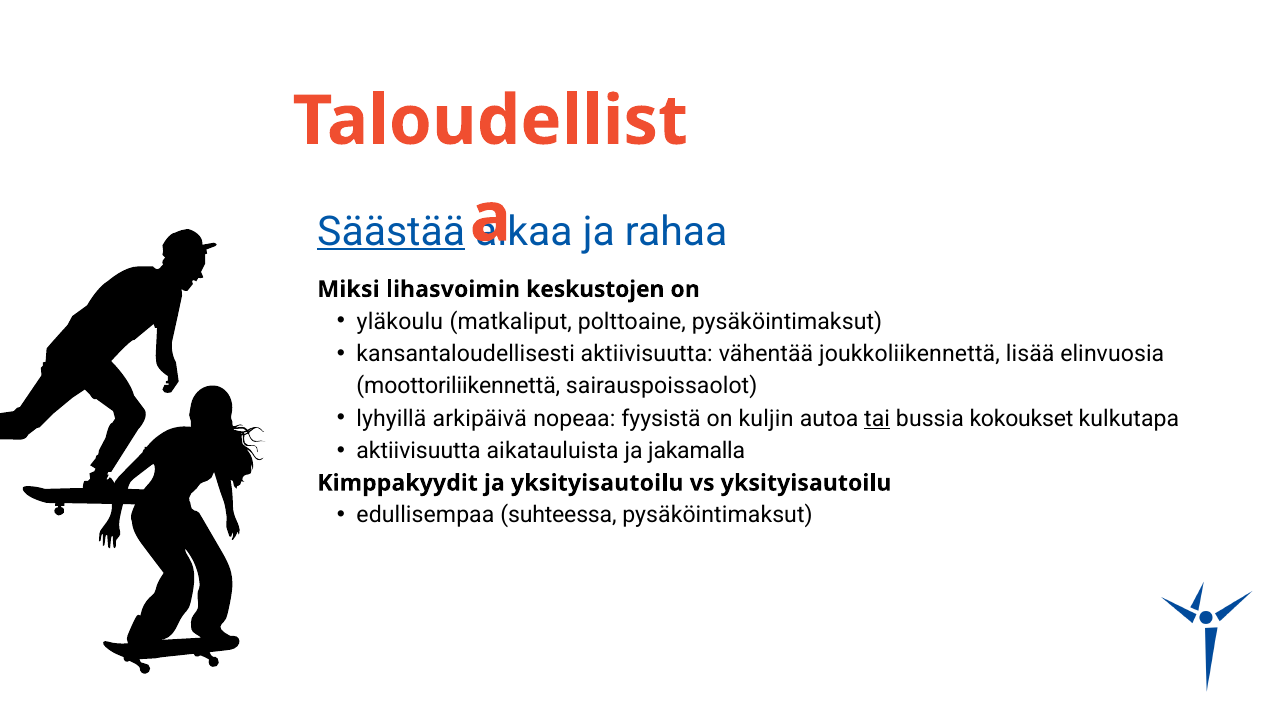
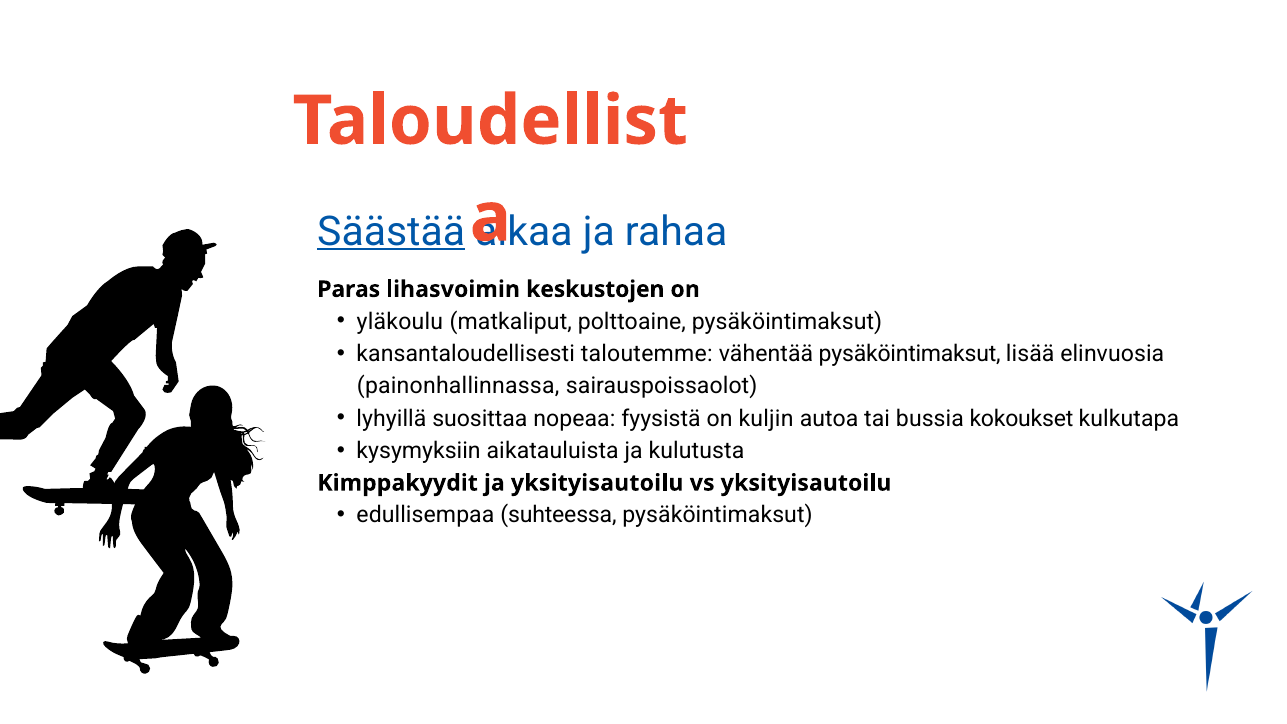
Miksi: Miksi -> Paras
kansantaloudellisesti aktiivisuutta: aktiivisuutta -> taloutemme
vähentää joukkoliikennettä: joukkoliikennettä -> pysäköintimaksut
moottoriliikennettä: moottoriliikennettä -> painonhallinnassa
arkipäivä: arkipäivä -> suosittaa
tai underline: present -> none
aktiivisuutta at (419, 451): aktiivisuutta -> kysymyksiin
jakamalla: jakamalla -> kulutusta
